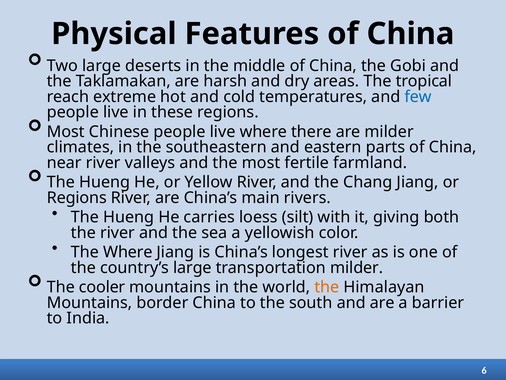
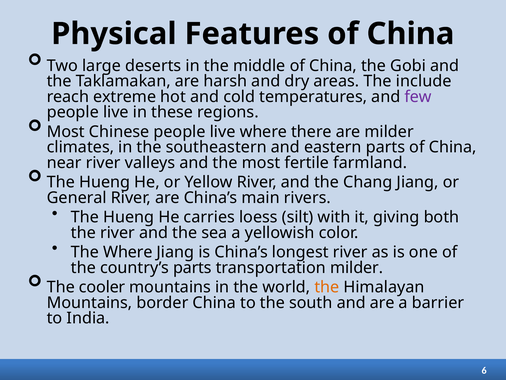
tropical: tropical -> include
few colour: blue -> purple
Regions at (77, 198): Regions -> General
country’s large: large -> parts
